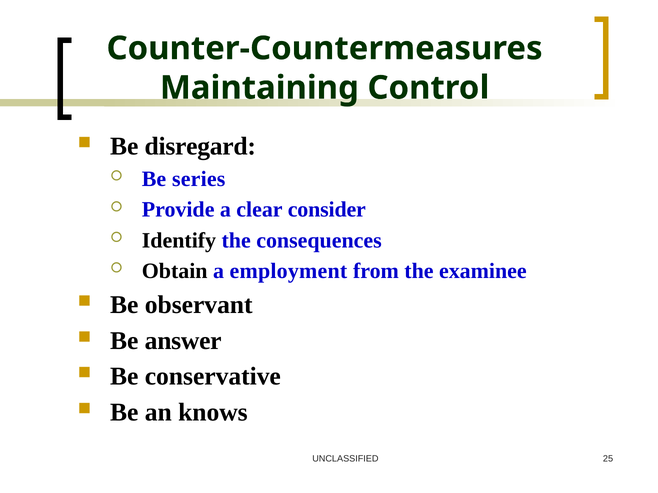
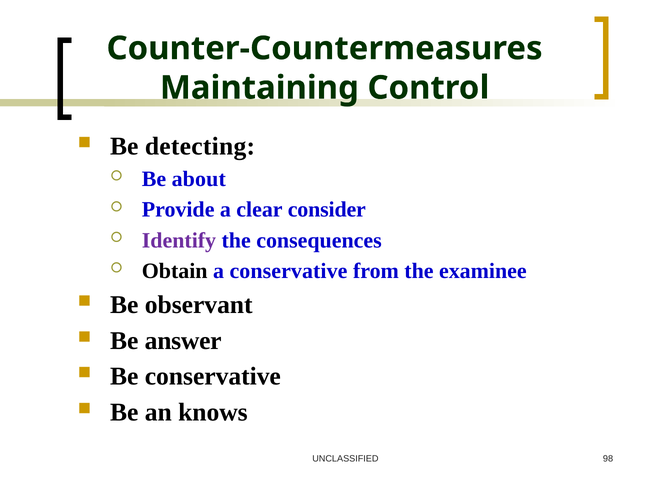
disregard: disregard -> detecting
series: series -> about
Identify colour: black -> purple
a employment: employment -> conservative
25: 25 -> 98
